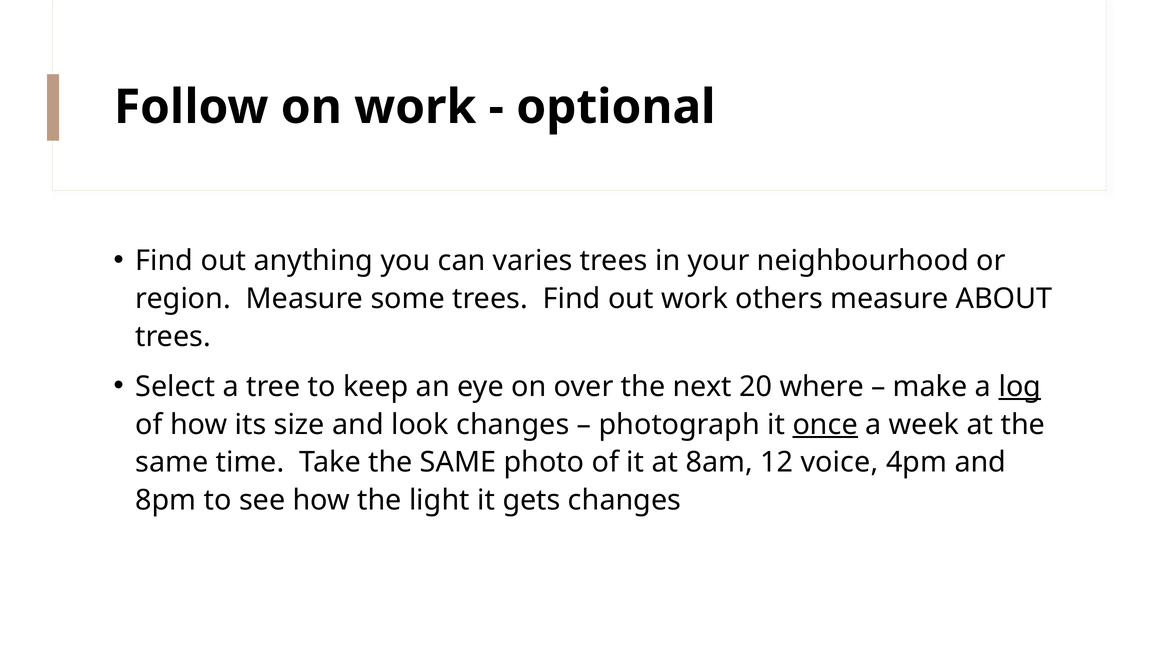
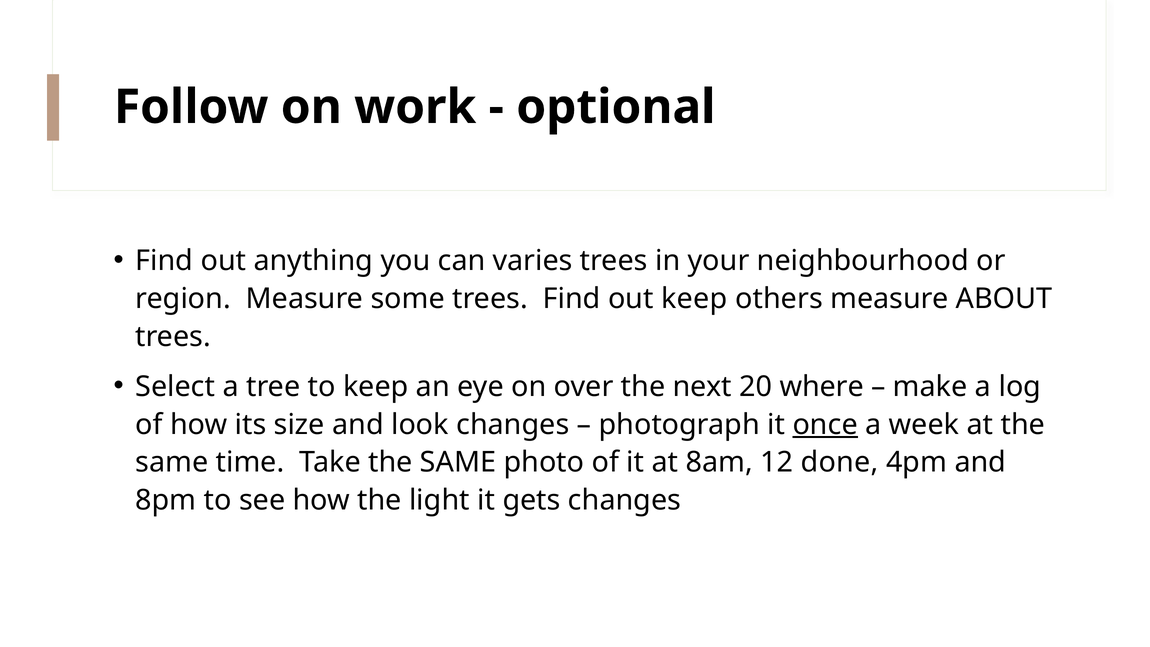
out work: work -> keep
log underline: present -> none
voice: voice -> done
